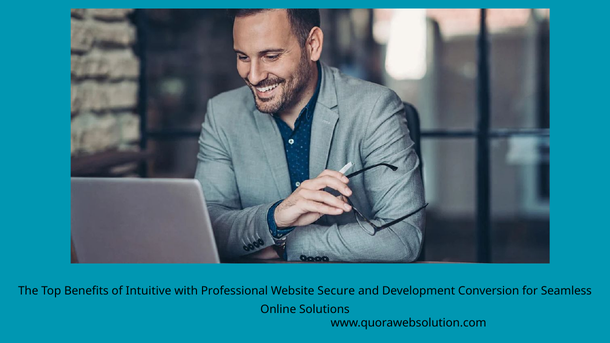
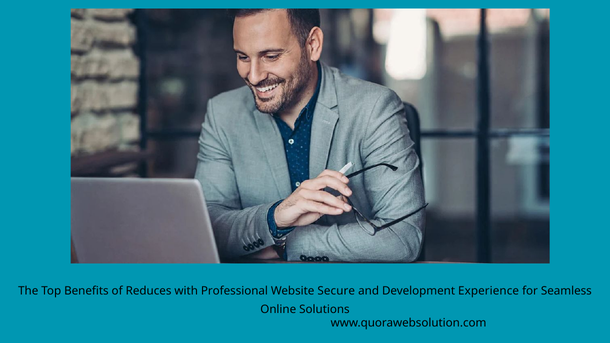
Intuitive: Intuitive -> Reduces
Conversion: Conversion -> Experience
